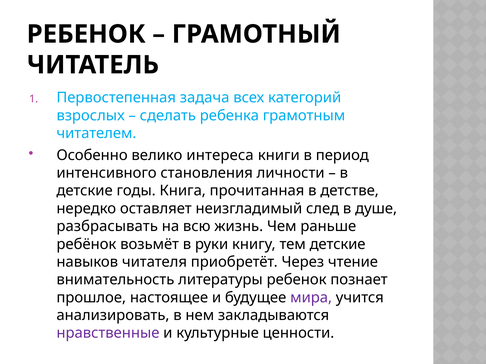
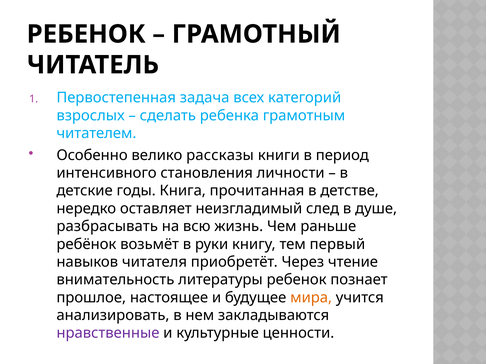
интереса: интереса -> рассказы
тем детские: детские -> первый
мира colour: purple -> orange
